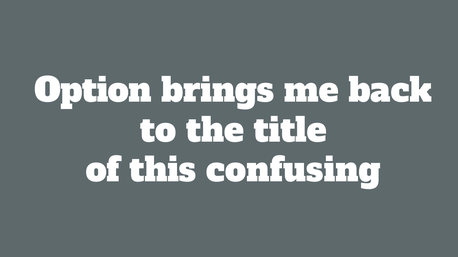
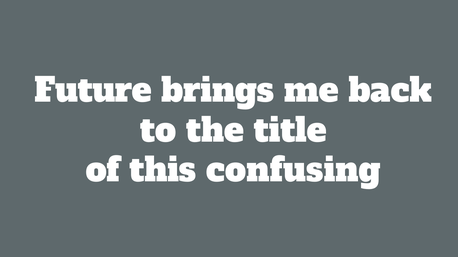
Option: Option -> Future
